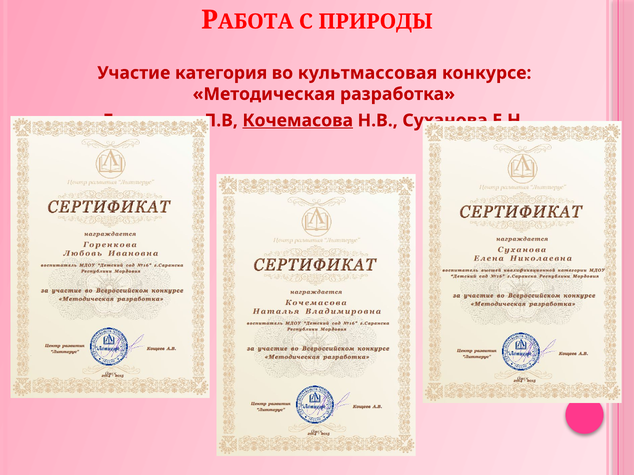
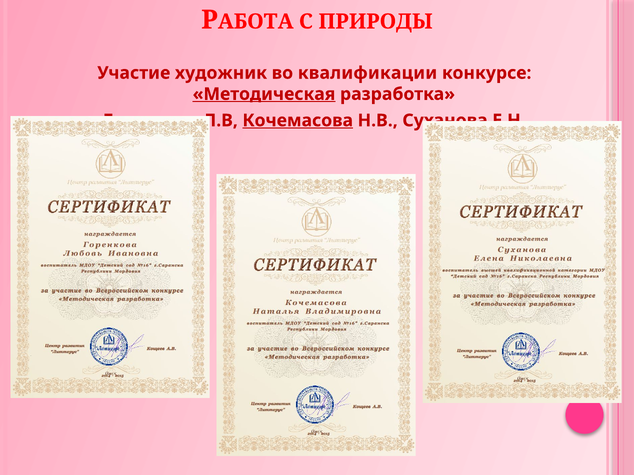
категория: категория -> художник
культмассовая: культмассовая -> квалификации
Методическая underline: none -> present
